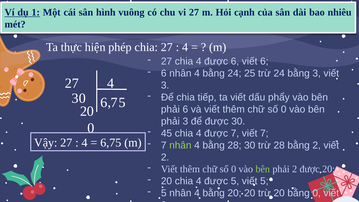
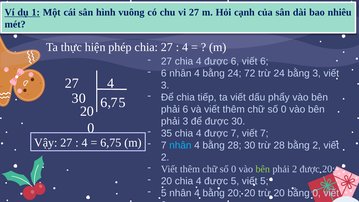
25: 25 -> 72
45: 45 -> 35
nhân at (180, 145) colour: light green -> light blue
